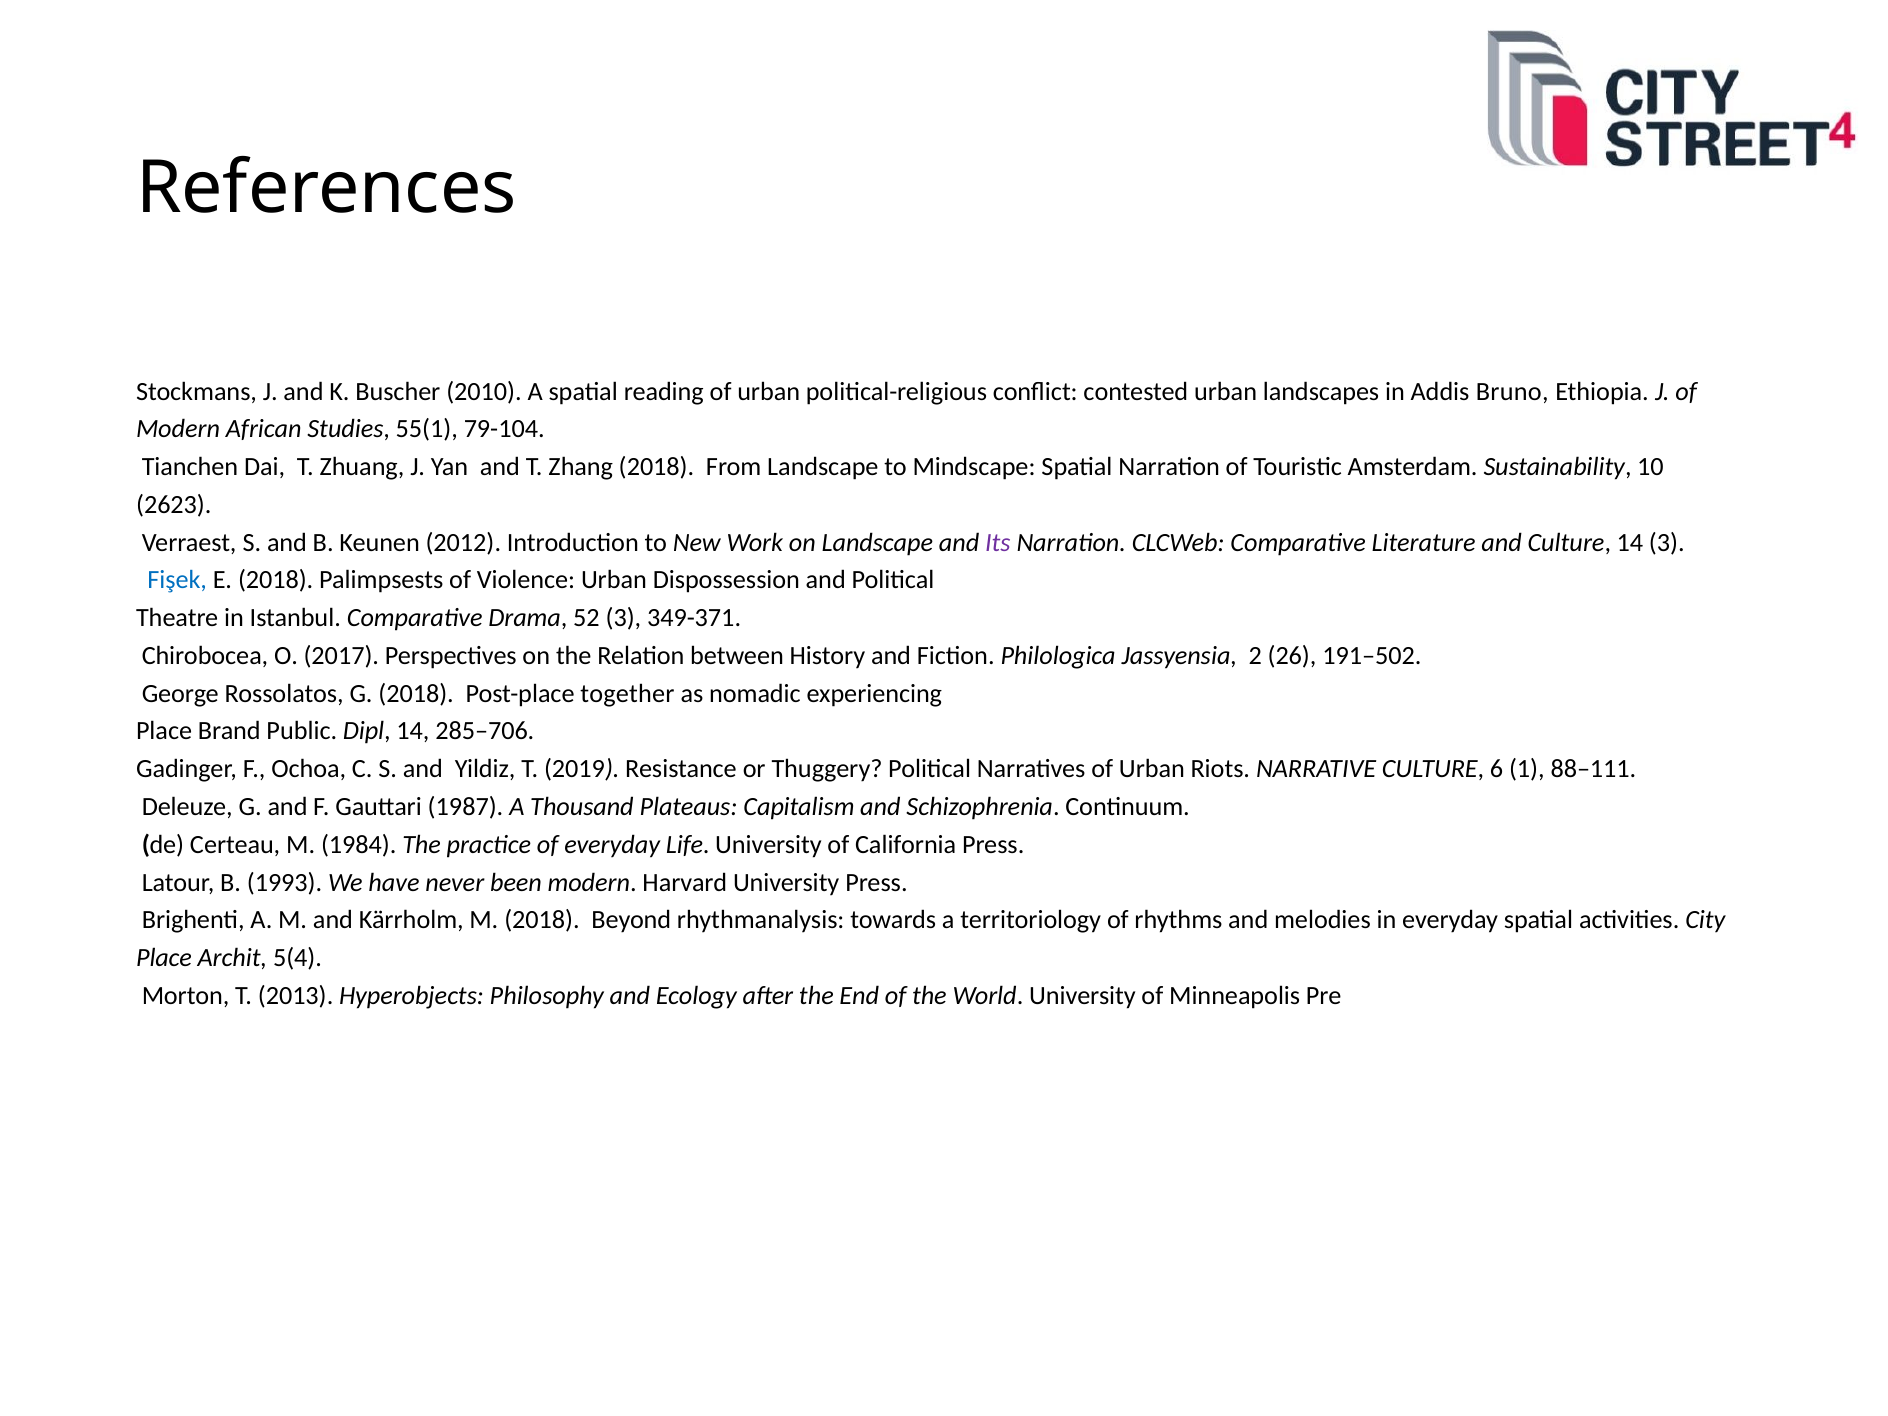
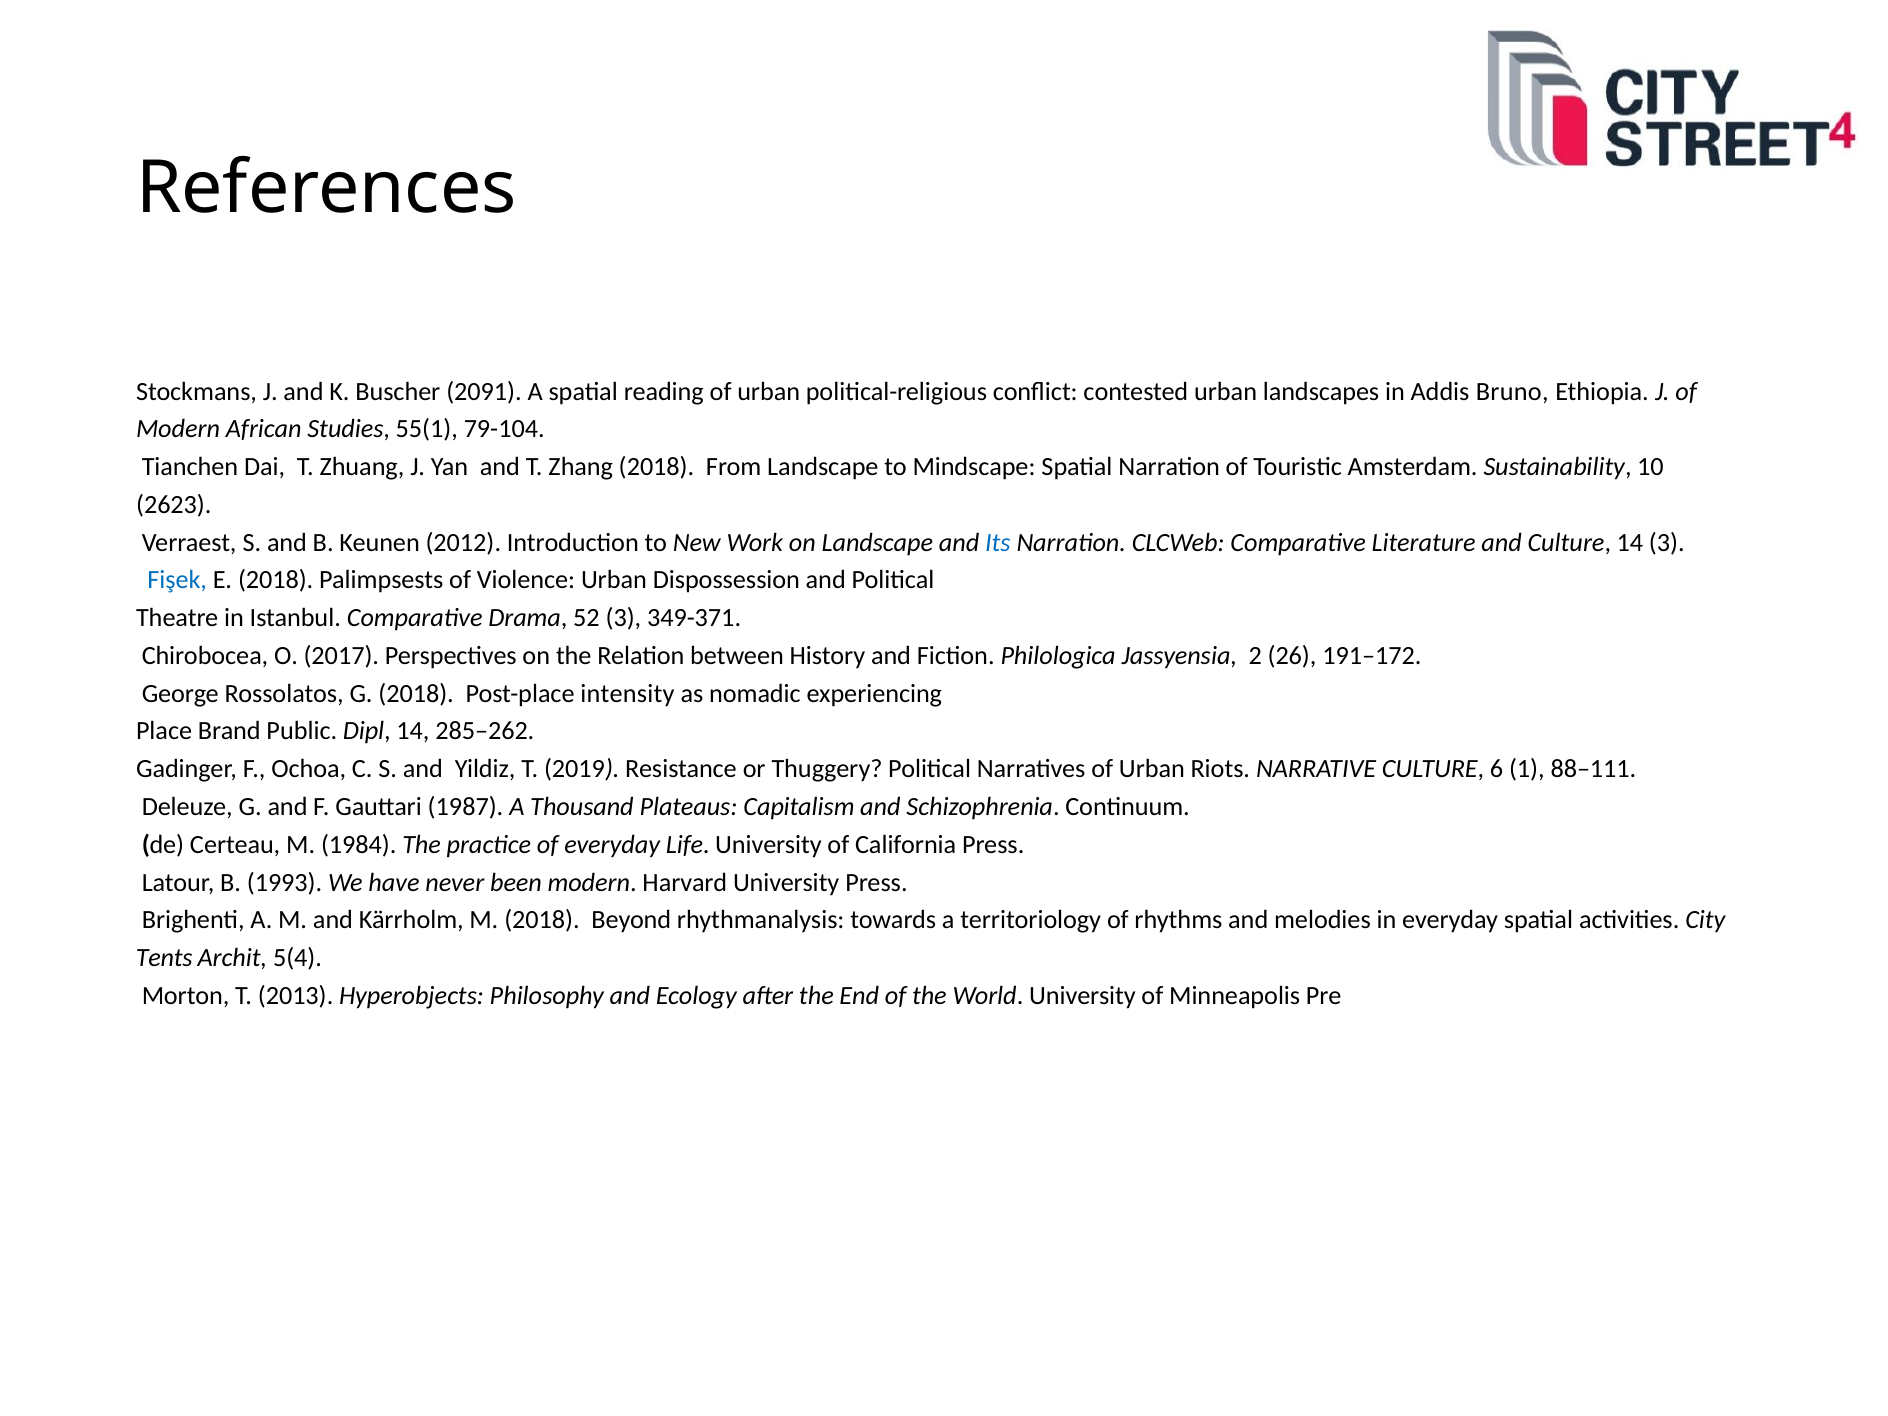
2010: 2010 -> 2091
Its colour: purple -> blue
191–502: 191–502 -> 191–172
together: together -> intensity
285–706: 285–706 -> 285–262
Place at (164, 958): Place -> Tents
